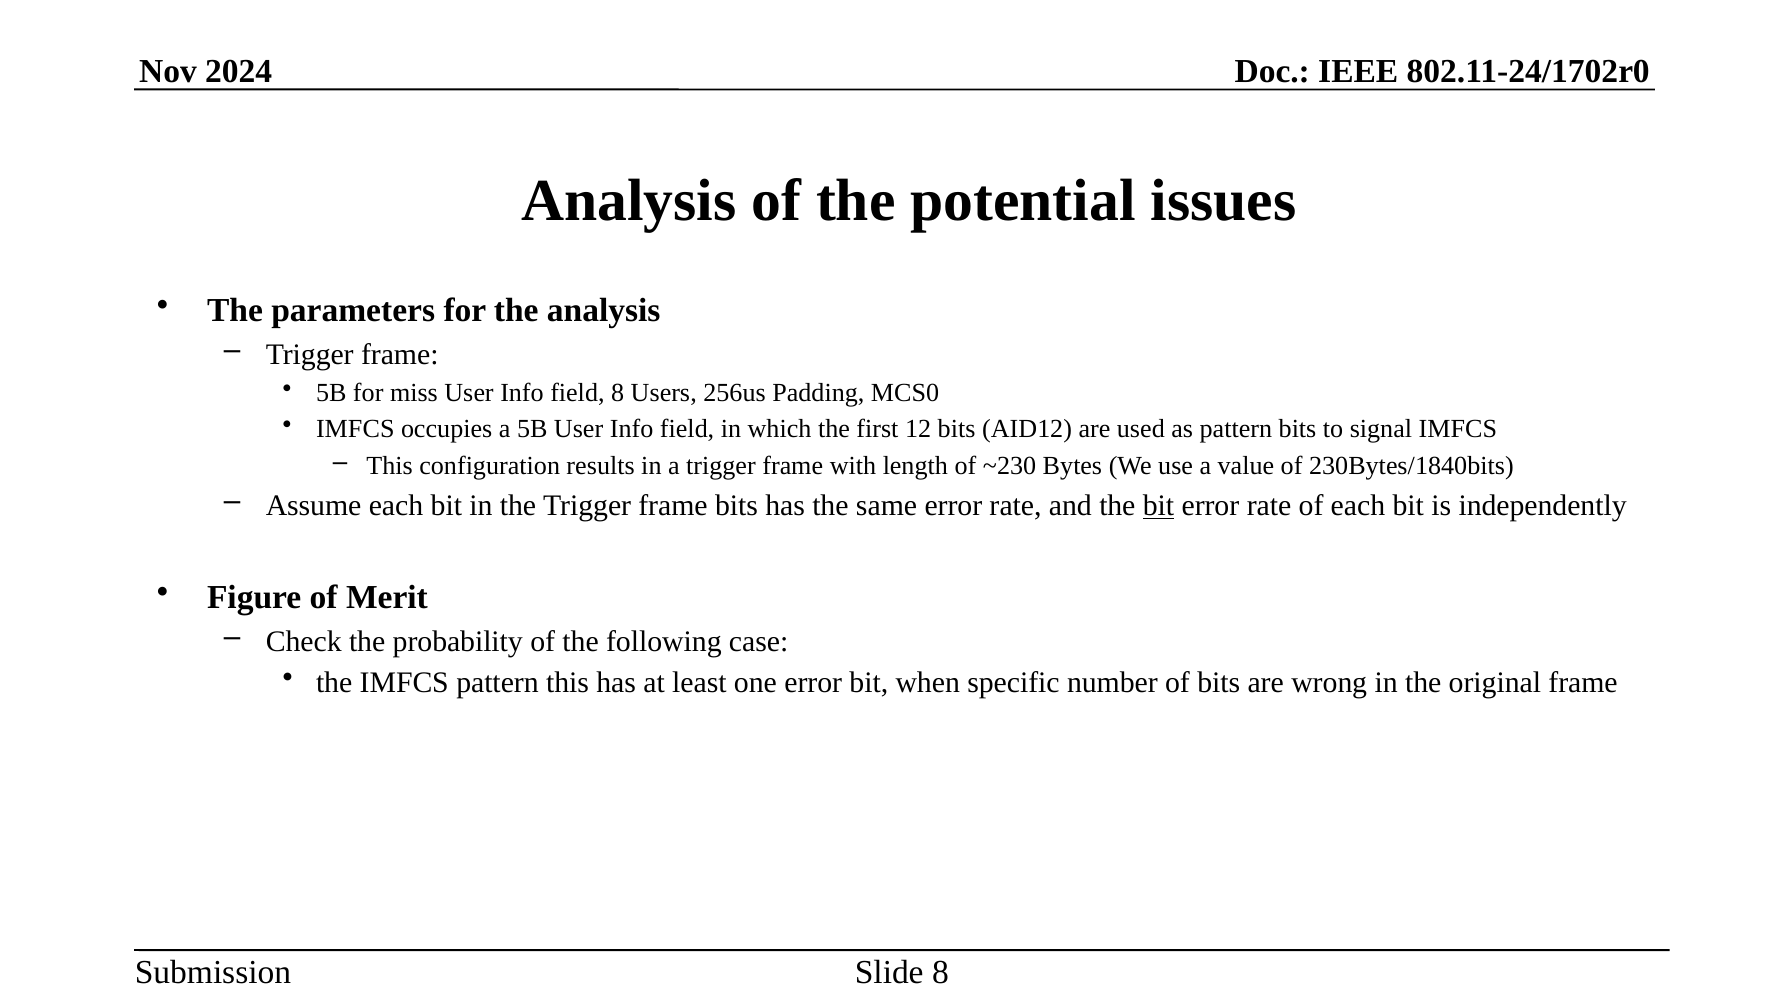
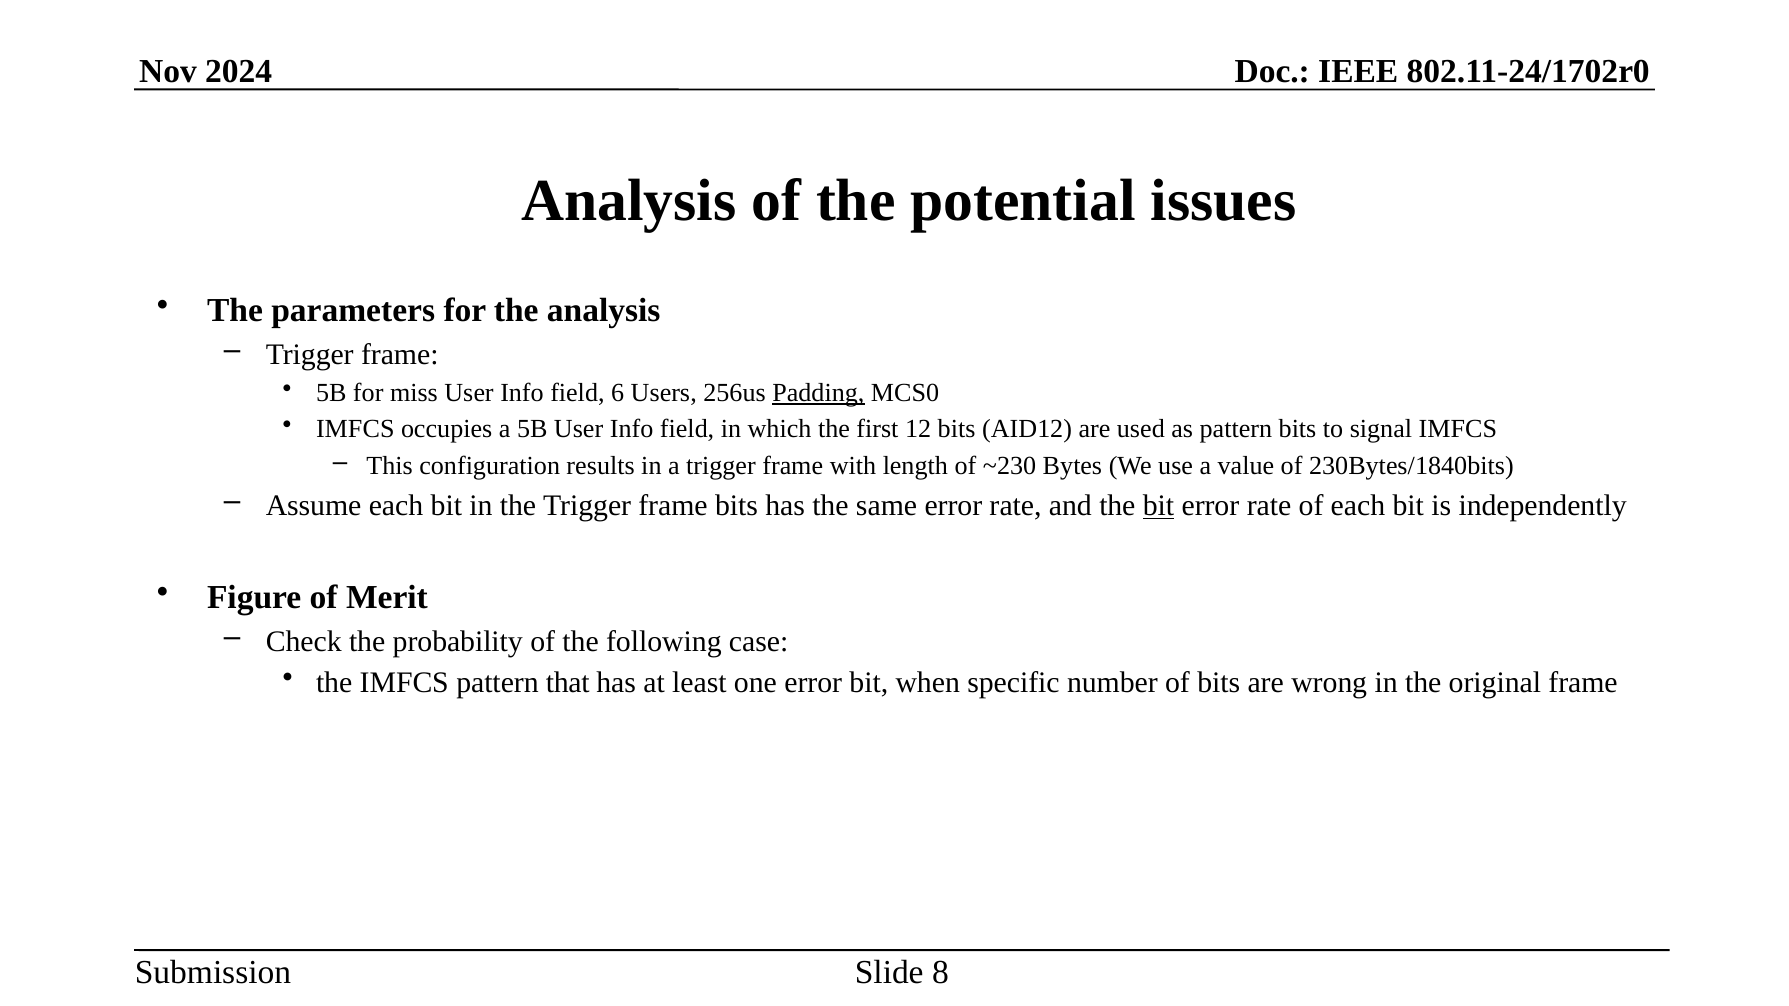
field 8: 8 -> 6
Padding underline: none -> present
pattern this: this -> that
